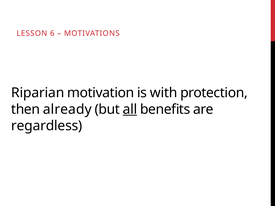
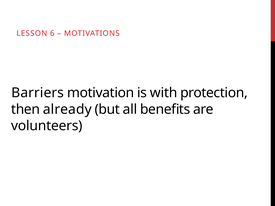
Riparian: Riparian -> Barriers
all underline: present -> none
regardless: regardless -> volunteers
